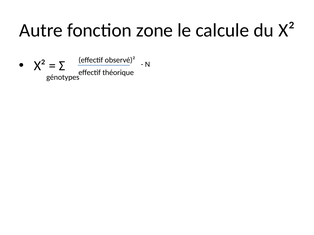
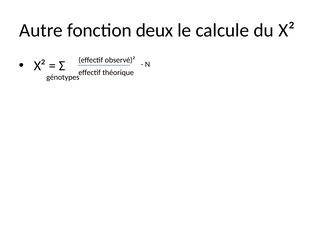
zone: zone -> deux
